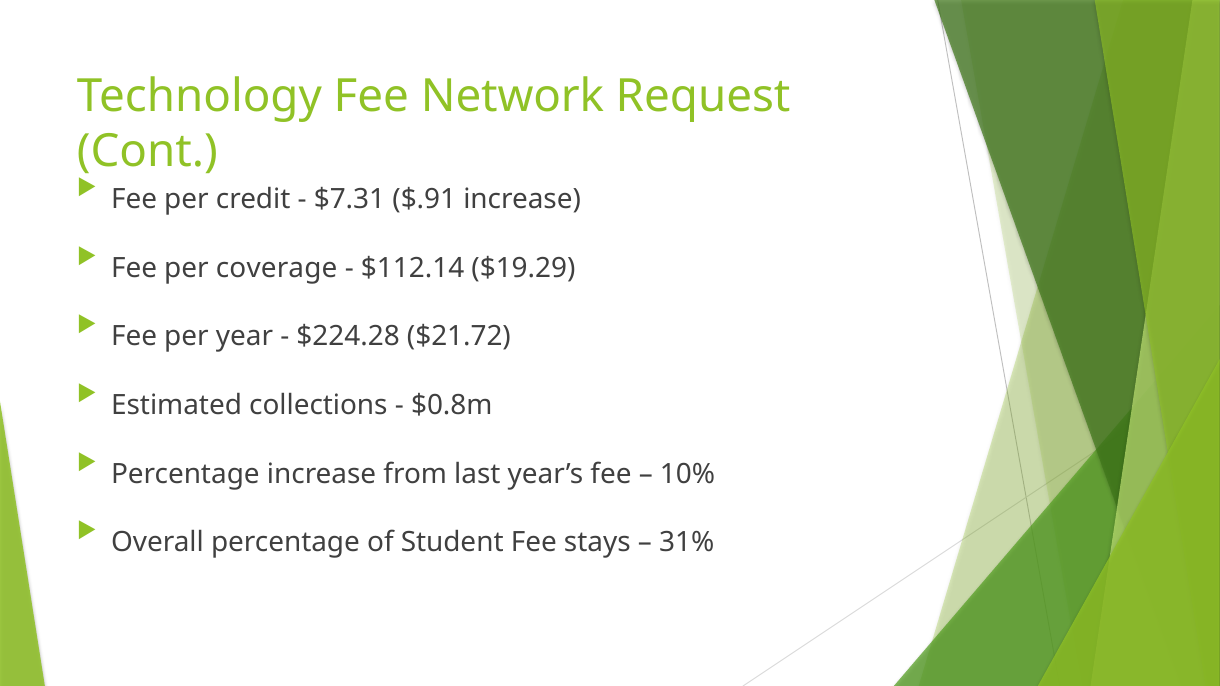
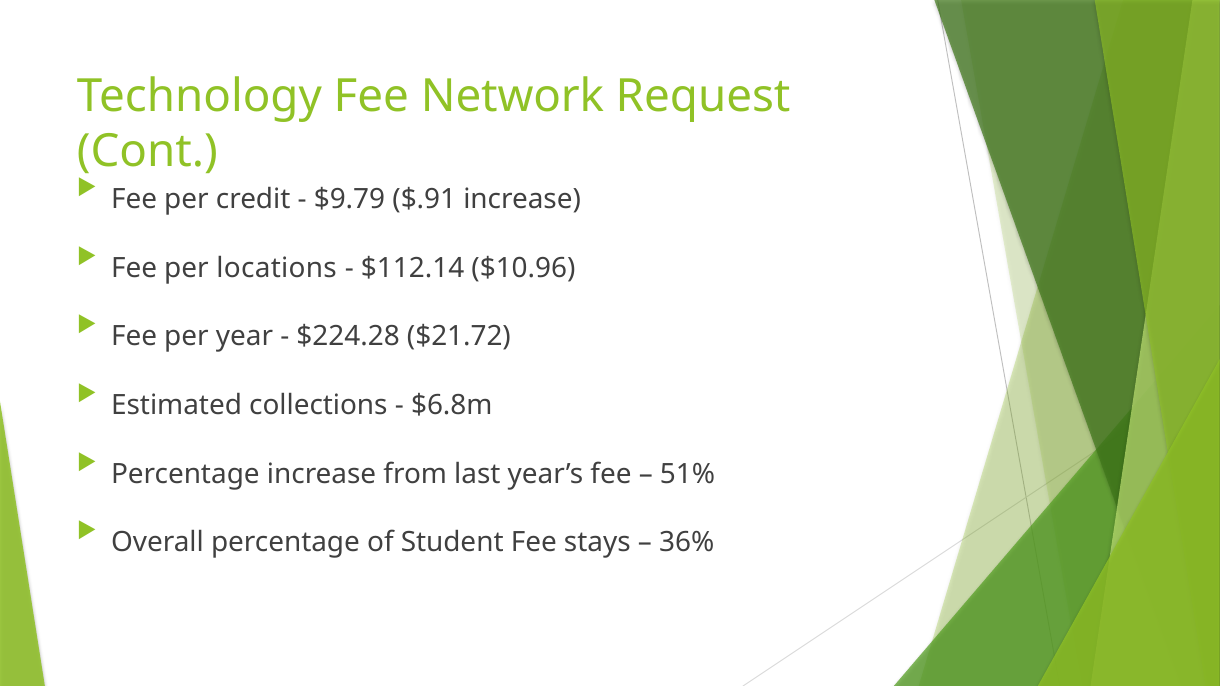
$7.31: $7.31 -> $9.79
coverage: coverage -> locations
$19.29: $19.29 -> $10.96
$0.8m: $0.8m -> $6.8m
10%: 10% -> 51%
31%: 31% -> 36%
